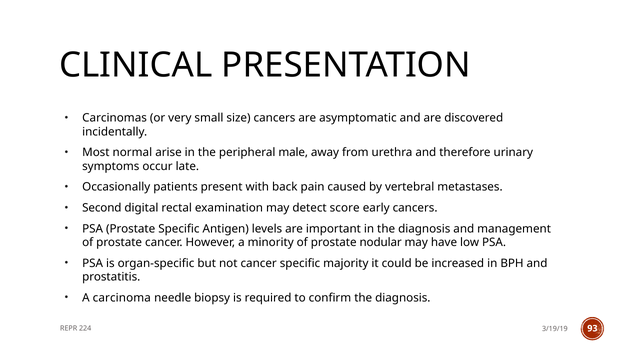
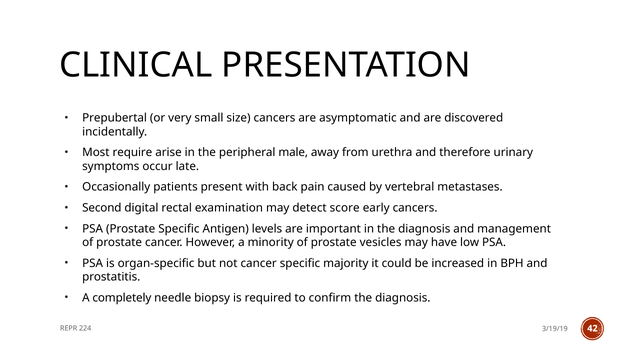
Carcinomas: Carcinomas -> Prepubertal
normal: normal -> require
nodular: nodular -> vesicles
carcinoma: carcinoma -> completely
93: 93 -> 42
